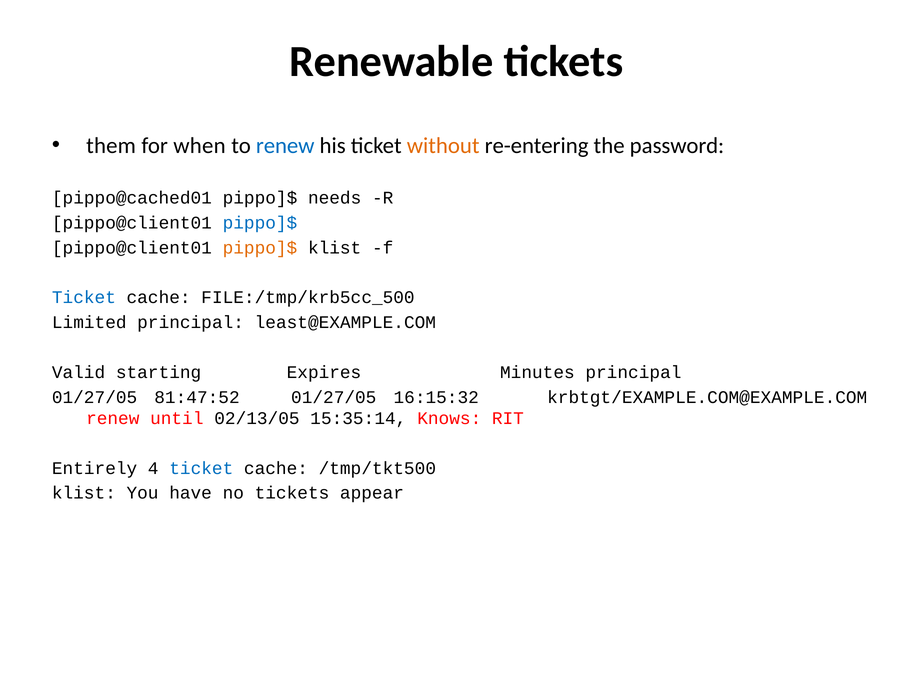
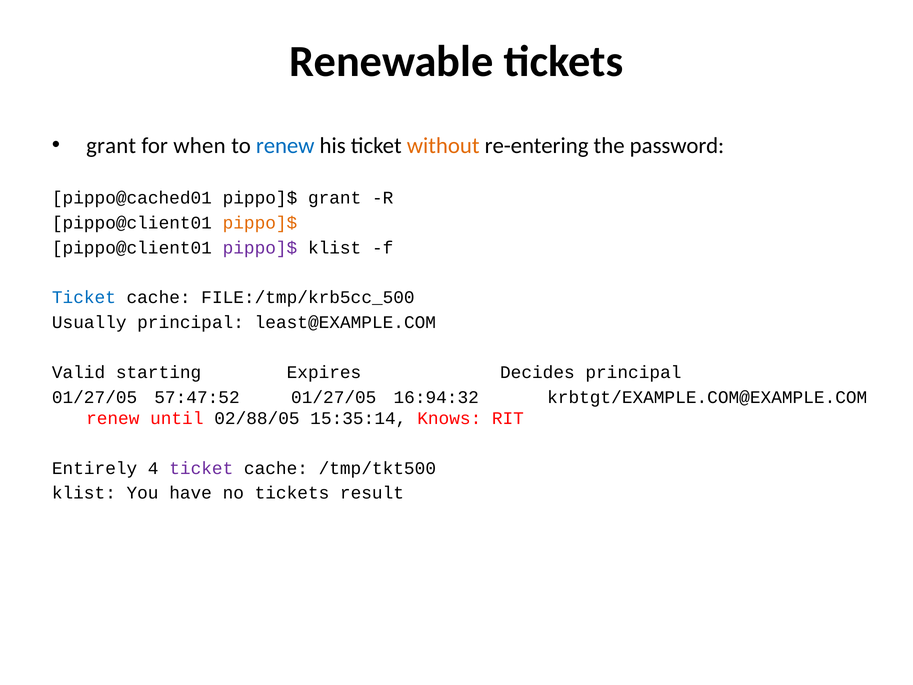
them at (111, 146): them -> grant
pippo]$ needs: needs -> grant
pippo]$ at (260, 223) colour: blue -> orange
pippo]$ at (260, 248) colour: orange -> purple
Limited: Limited -> Usually
Minutes: Minutes -> Decides
81:47:52: 81:47:52 -> 57:47:52
16:15:32: 16:15:32 -> 16:94:32
02/13/05: 02/13/05 -> 02/88/05
ticket at (201, 468) colour: blue -> purple
appear: appear -> result
